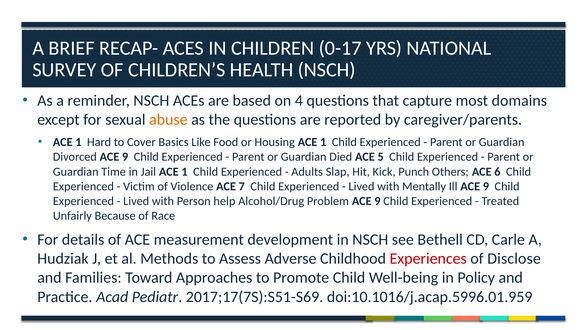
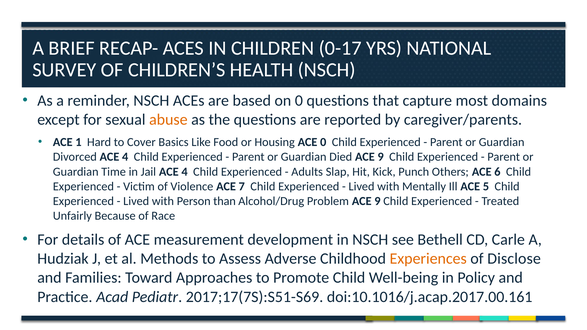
on 4: 4 -> 0
Housing ACE 1: 1 -> 0
Divorced ACE 9: 9 -> 4
Died ACE 5: 5 -> 9
Jail ACE 1: 1 -> 4
Ill ACE 9: 9 -> 5
help: help -> than
Experiences colour: red -> orange
doi:10.1016/j.acap.5996.01.959: doi:10.1016/j.acap.5996.01.959 -> doi:10.1016/j.acap.2017.00.161
